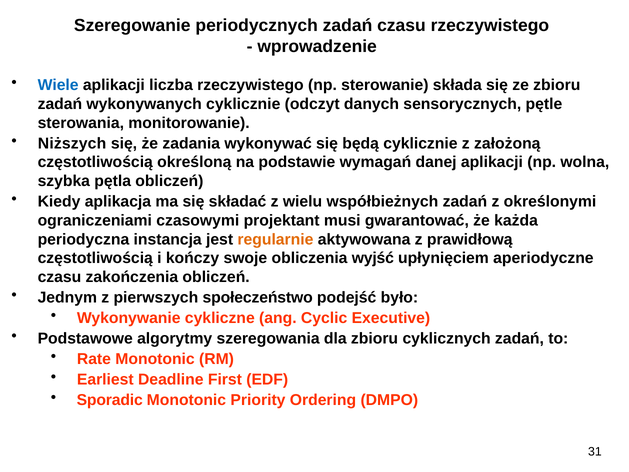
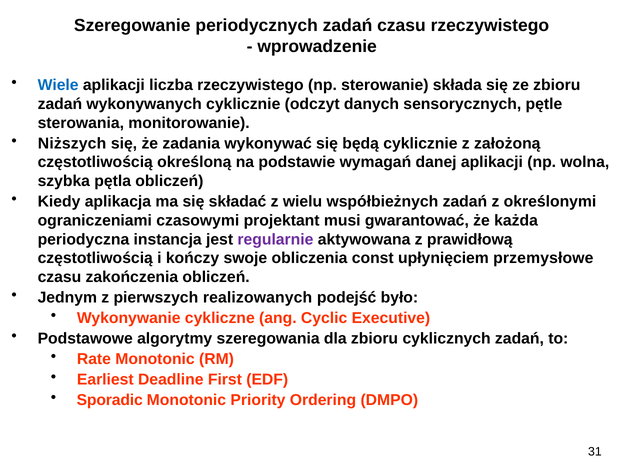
regularnie colour: orange -> purple
wyjść: wyjść -> const
aperiodyczne: aperiodyczne -> przemysłowe
społeczeństwo: społeczeństwo -> realizowanych
